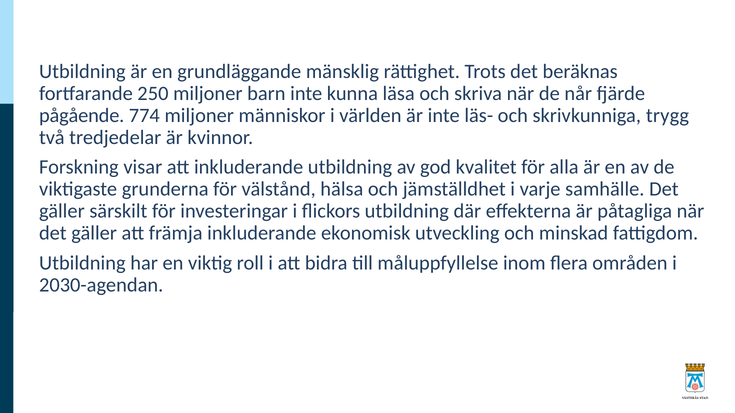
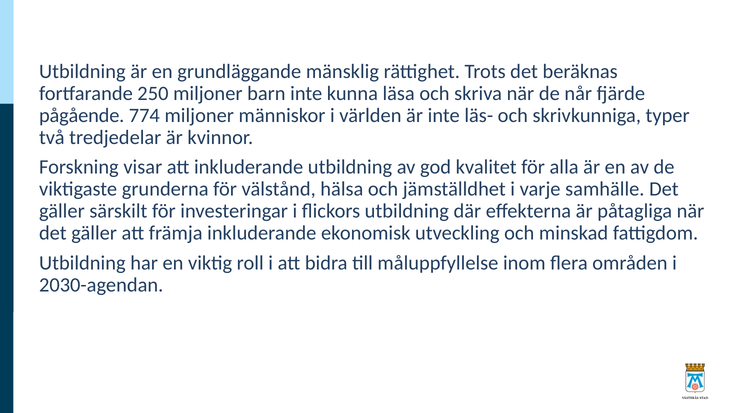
trygg: trygg -> typer
